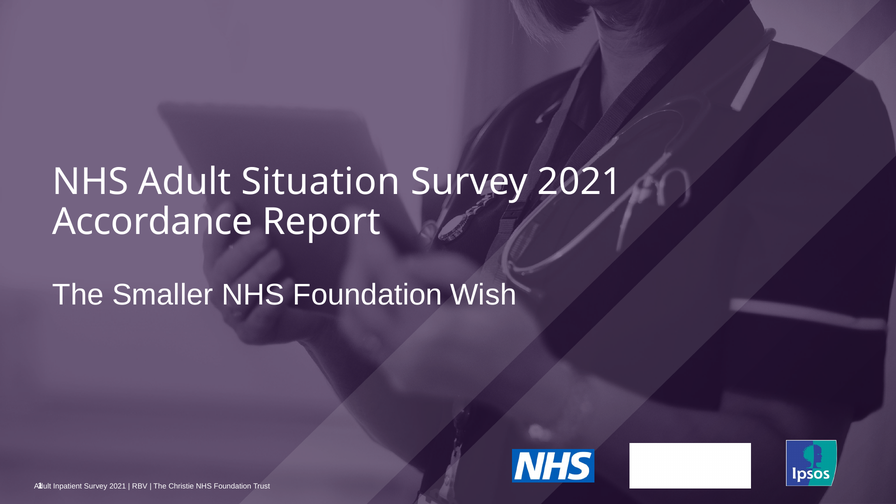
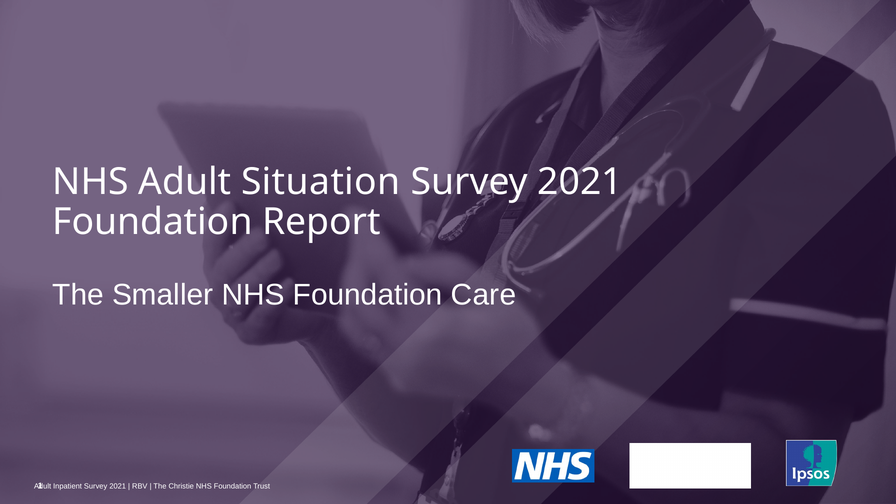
Accordance at (153, 222): Accordance -> Foundation
Wish: Wish -> Care
